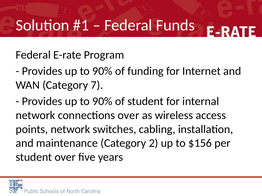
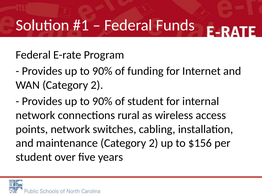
WAN Category 7: 7 -> 2
connections over: over -> rural
